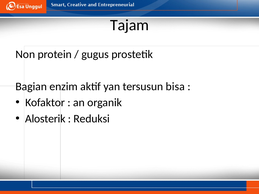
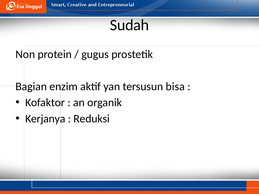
Tajam: Tajam -> Sudah
Alosterik: Alosterik -> Kerjanya
